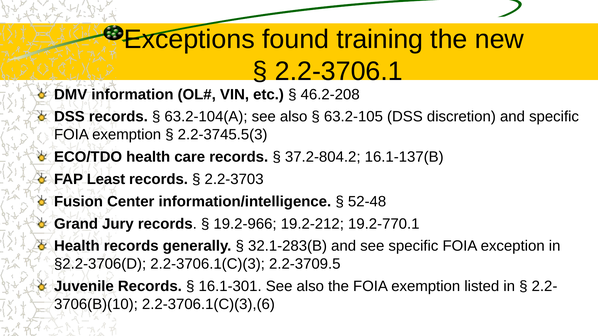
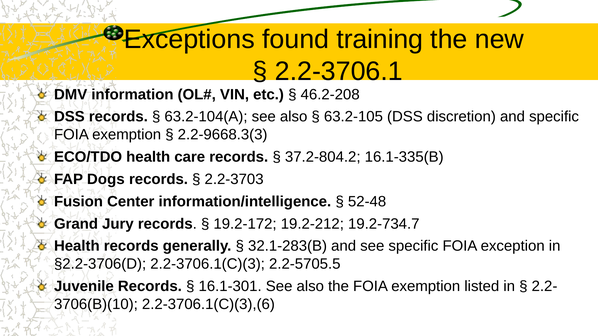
2.2-3745.5(3: 2.2-3745.5(3 -> 2.2-9668.3(3
16.1-137(B: 16.1-137(B -> 16.1-335(B
Least: Least -> Dogs
19.2-966: 19.2-966 -> 19.2-172
19.2-770.1: 19.2-770.1 -> 19.2-734.7
2.2-3709.5: 2.2-3709.5 -> 2.2-5705.5
